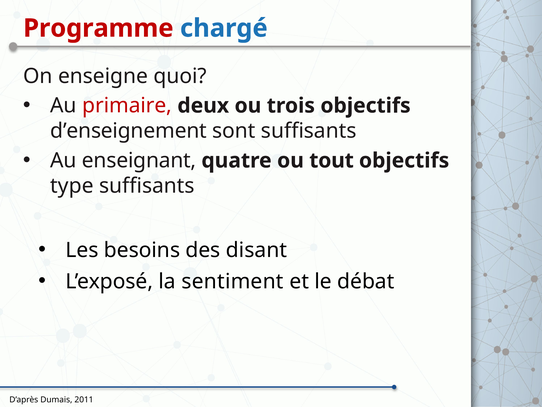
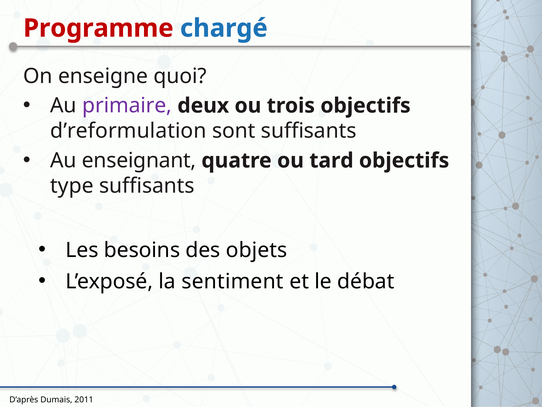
primaire colour: red -> purple
d’enseignement: d’enseignement -> d’reformulation
tout: tout -> tard
disant: disant -> objets
